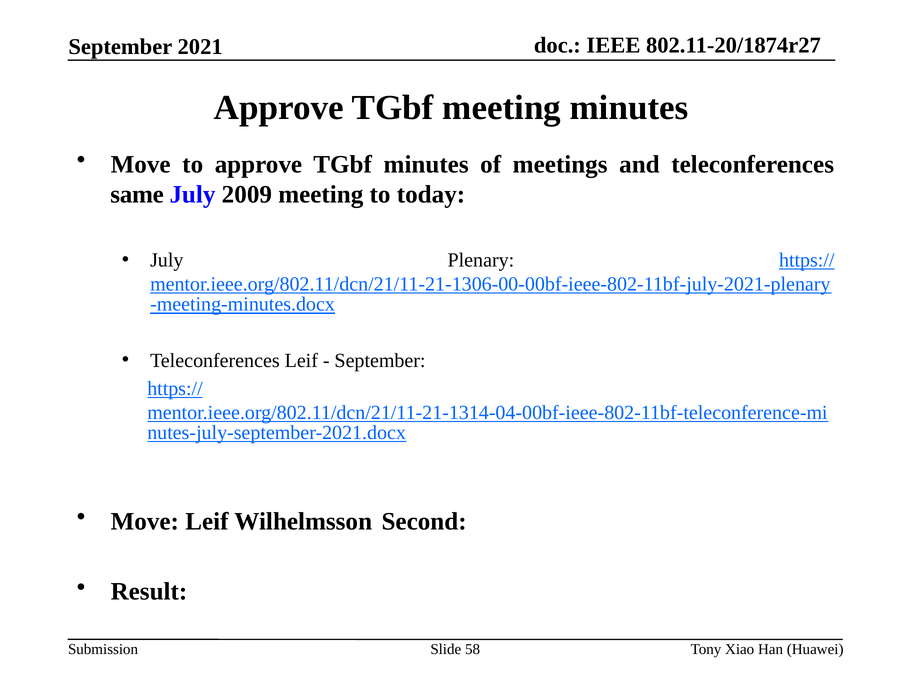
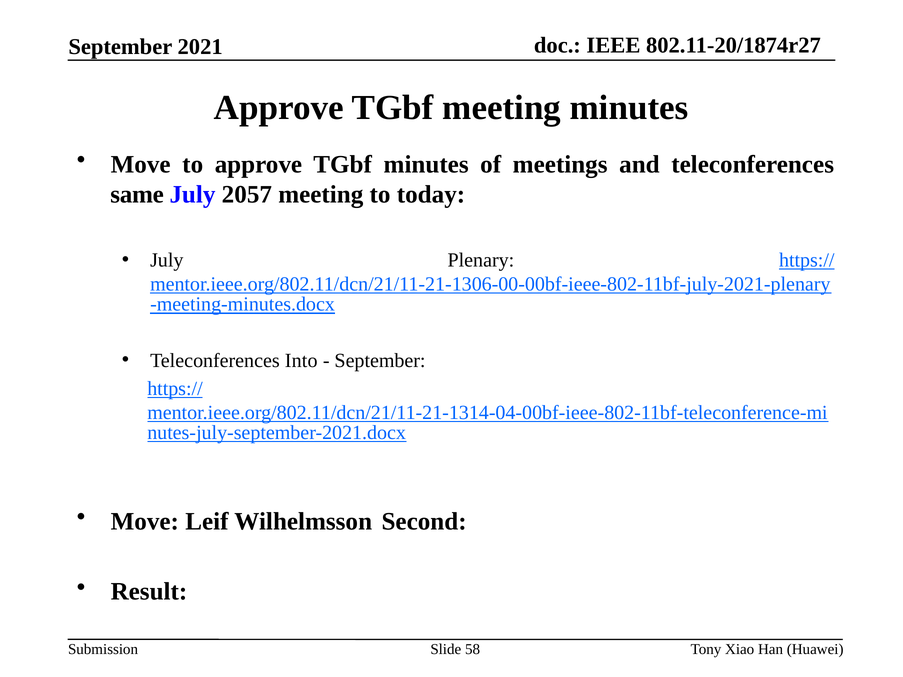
2009: 2009 -> 2057
Teleconferences Leif: Leif -> Into
